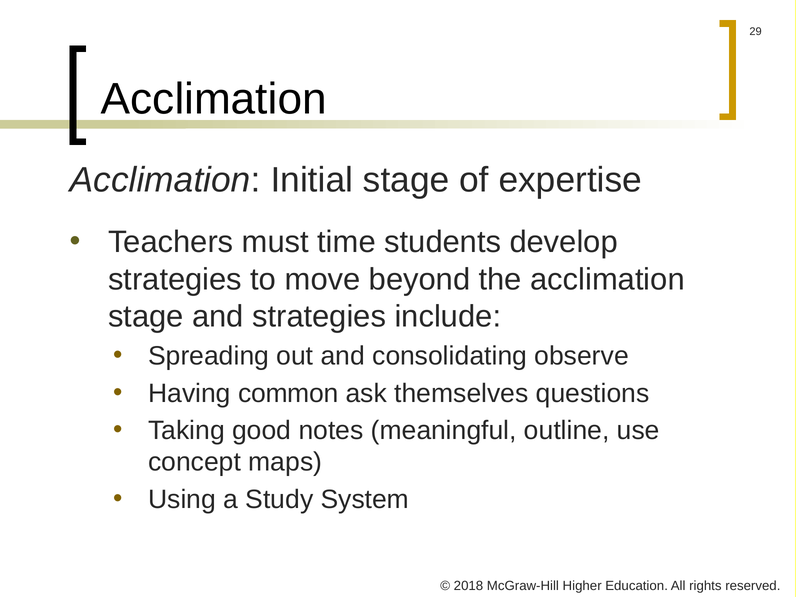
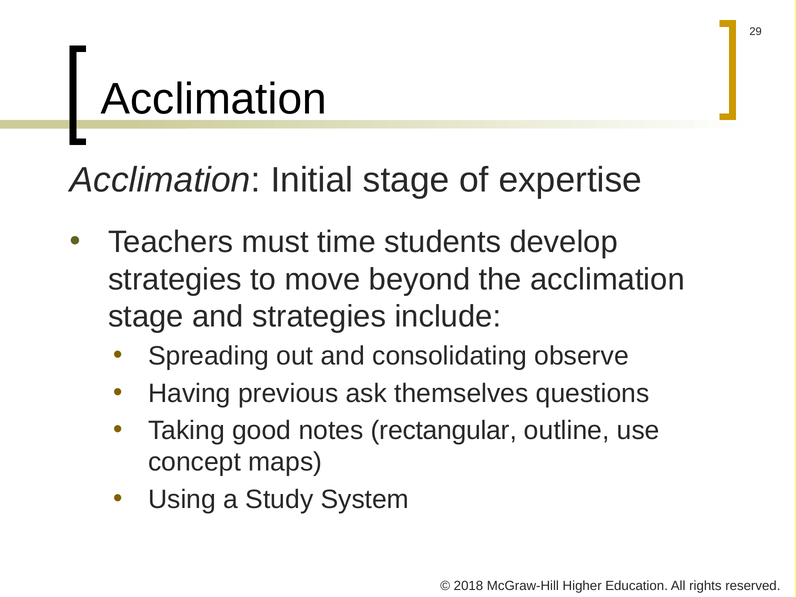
common: common -> previous
meaningful: meaningful -> rectangular
